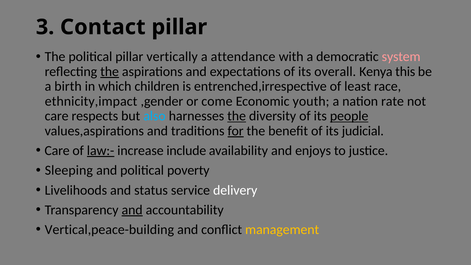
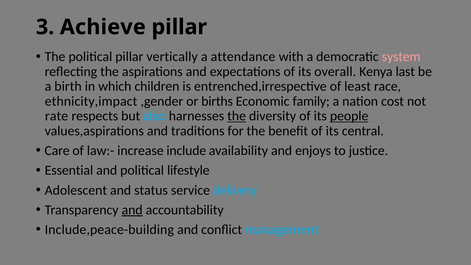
Contact: Contact -> Achieve
the at (110, 72) underline: present -> none
this: this -> last
come: come -> births
youth: youth -> family
rate: rate -> cost
care at (57, 116): care -> rate
for underline: present -> none
judicial: judicial -> central
law:- underline: present -> none
Sleeping: Sleeping -> Essential
poverty: poverty -> lifestyle
Livelihoods: Livelihoods -> Adolescent
delivery colour: white -> light blue
Vertical,peace-building: Vertical,peace-building -> Include,peace-building
management colour: yellow -> light blue
